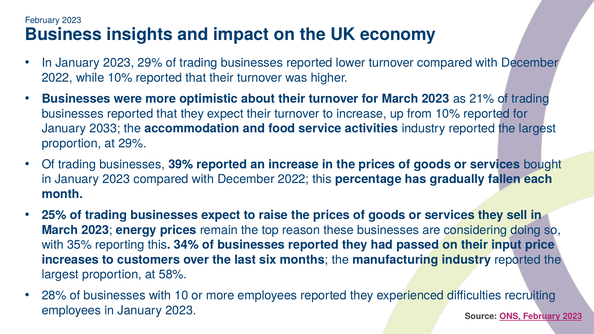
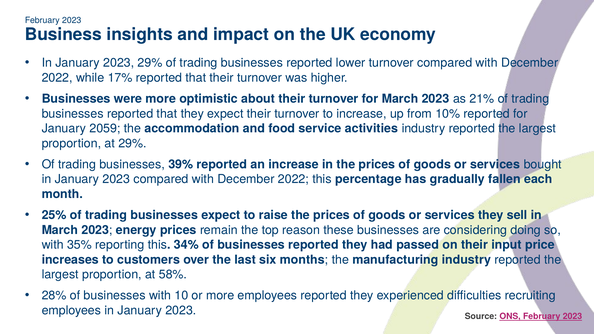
while 10%: 10% -> 17%
2033: 2033 -> 2059
